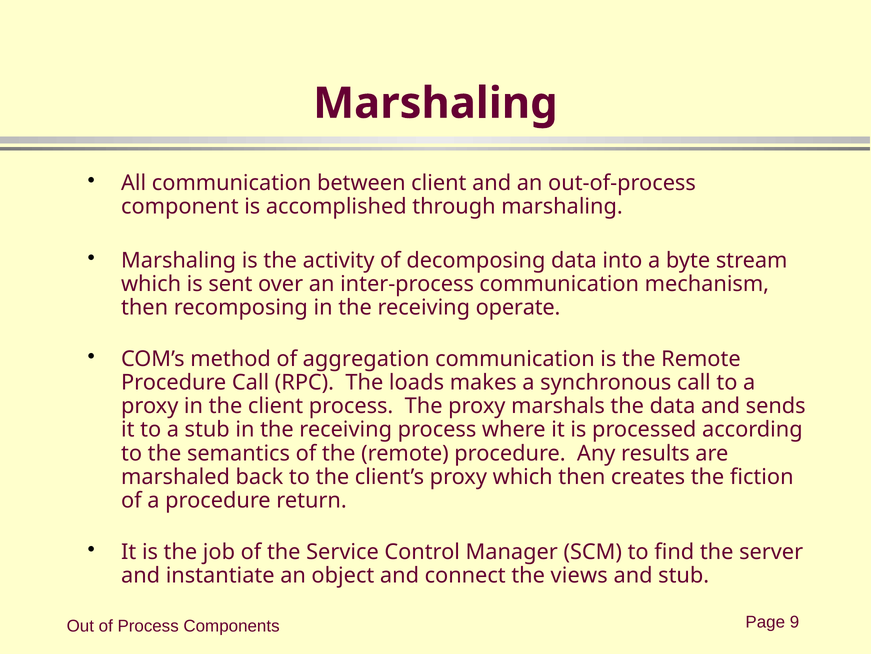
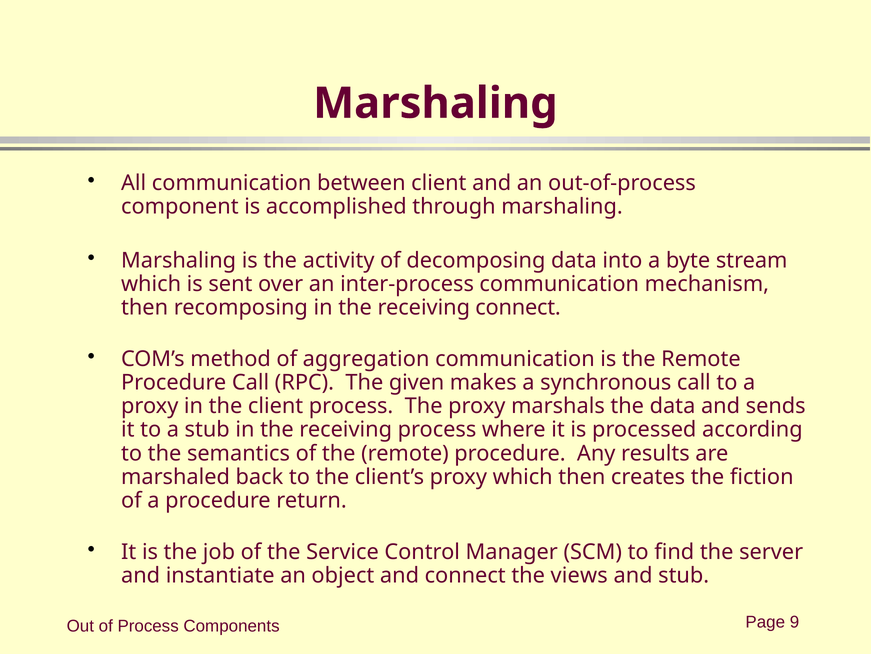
receiving operate: operate -> connect
loads: loads -> given
